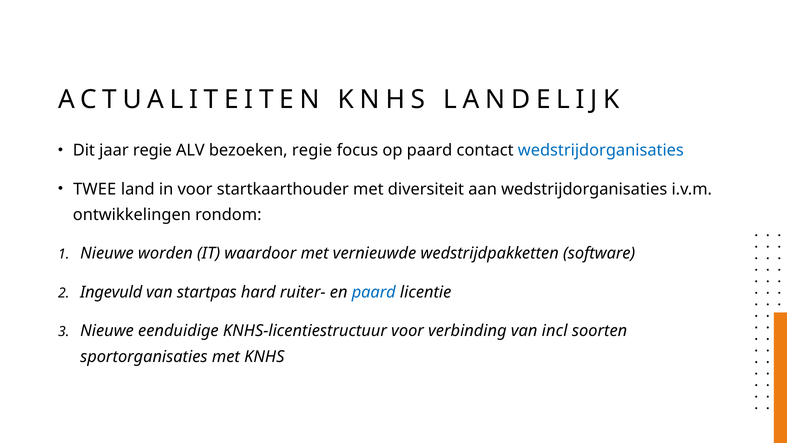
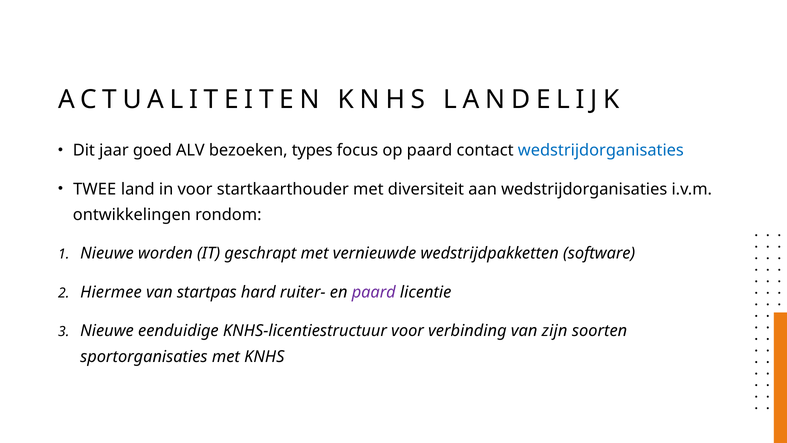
jaar regie: regie -> goed
bezoeken regie: regie -> types
waardoor: waardoor -> geschrapt
Ingevuld: Ingevuld -> Hiermee
paard at (374, 292) colour: blue -> purple
incl: incl -> zijn
